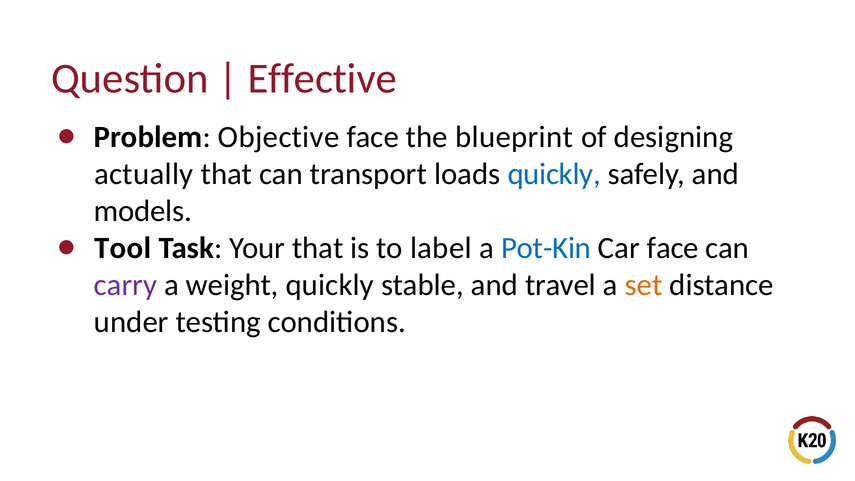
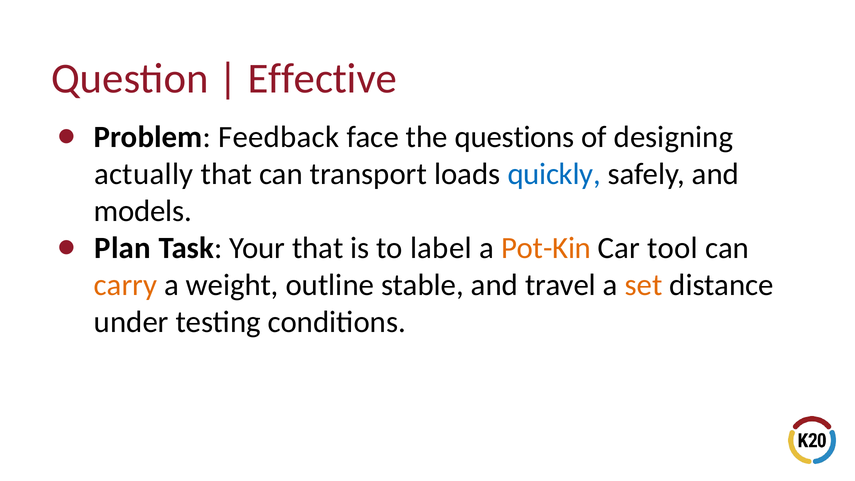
Objective: Objective -> Feedback
blueprint: blueprint -> questions
Tool: Tool -> Plan
Pot-Kin colour: blue -> orange
Car face: face -> tool
carry colour: purple -> orange
weight quickly: quickly -> outline
